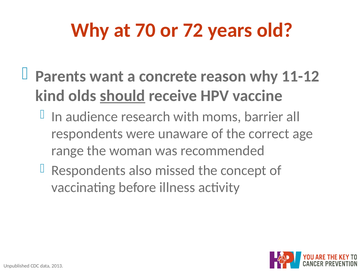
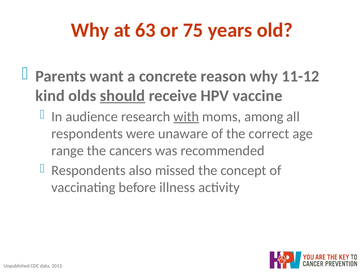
70: 70 -> 63
72: 72 -> 75
with underline: none -> present
barrier: barrier -> among
woman: woman -> cancers
